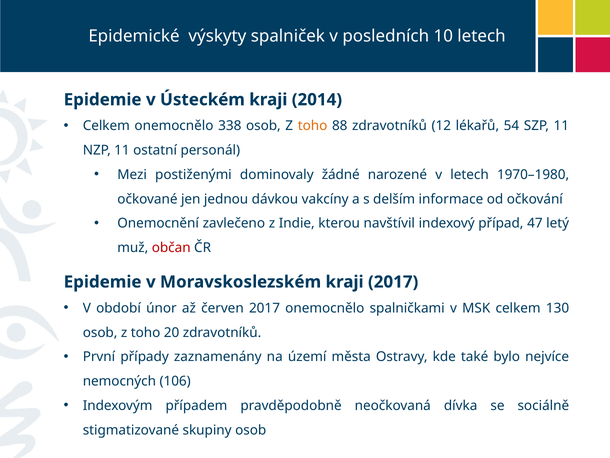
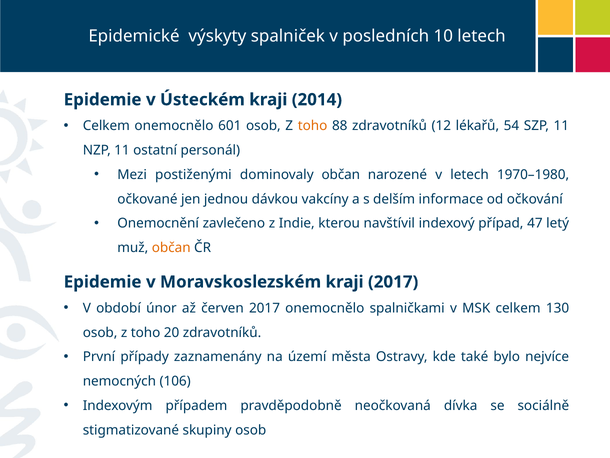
338: 338 -> 601
dominovaly žádné: žádné -> občan
občan at (171, 248) colour: red -> orange
